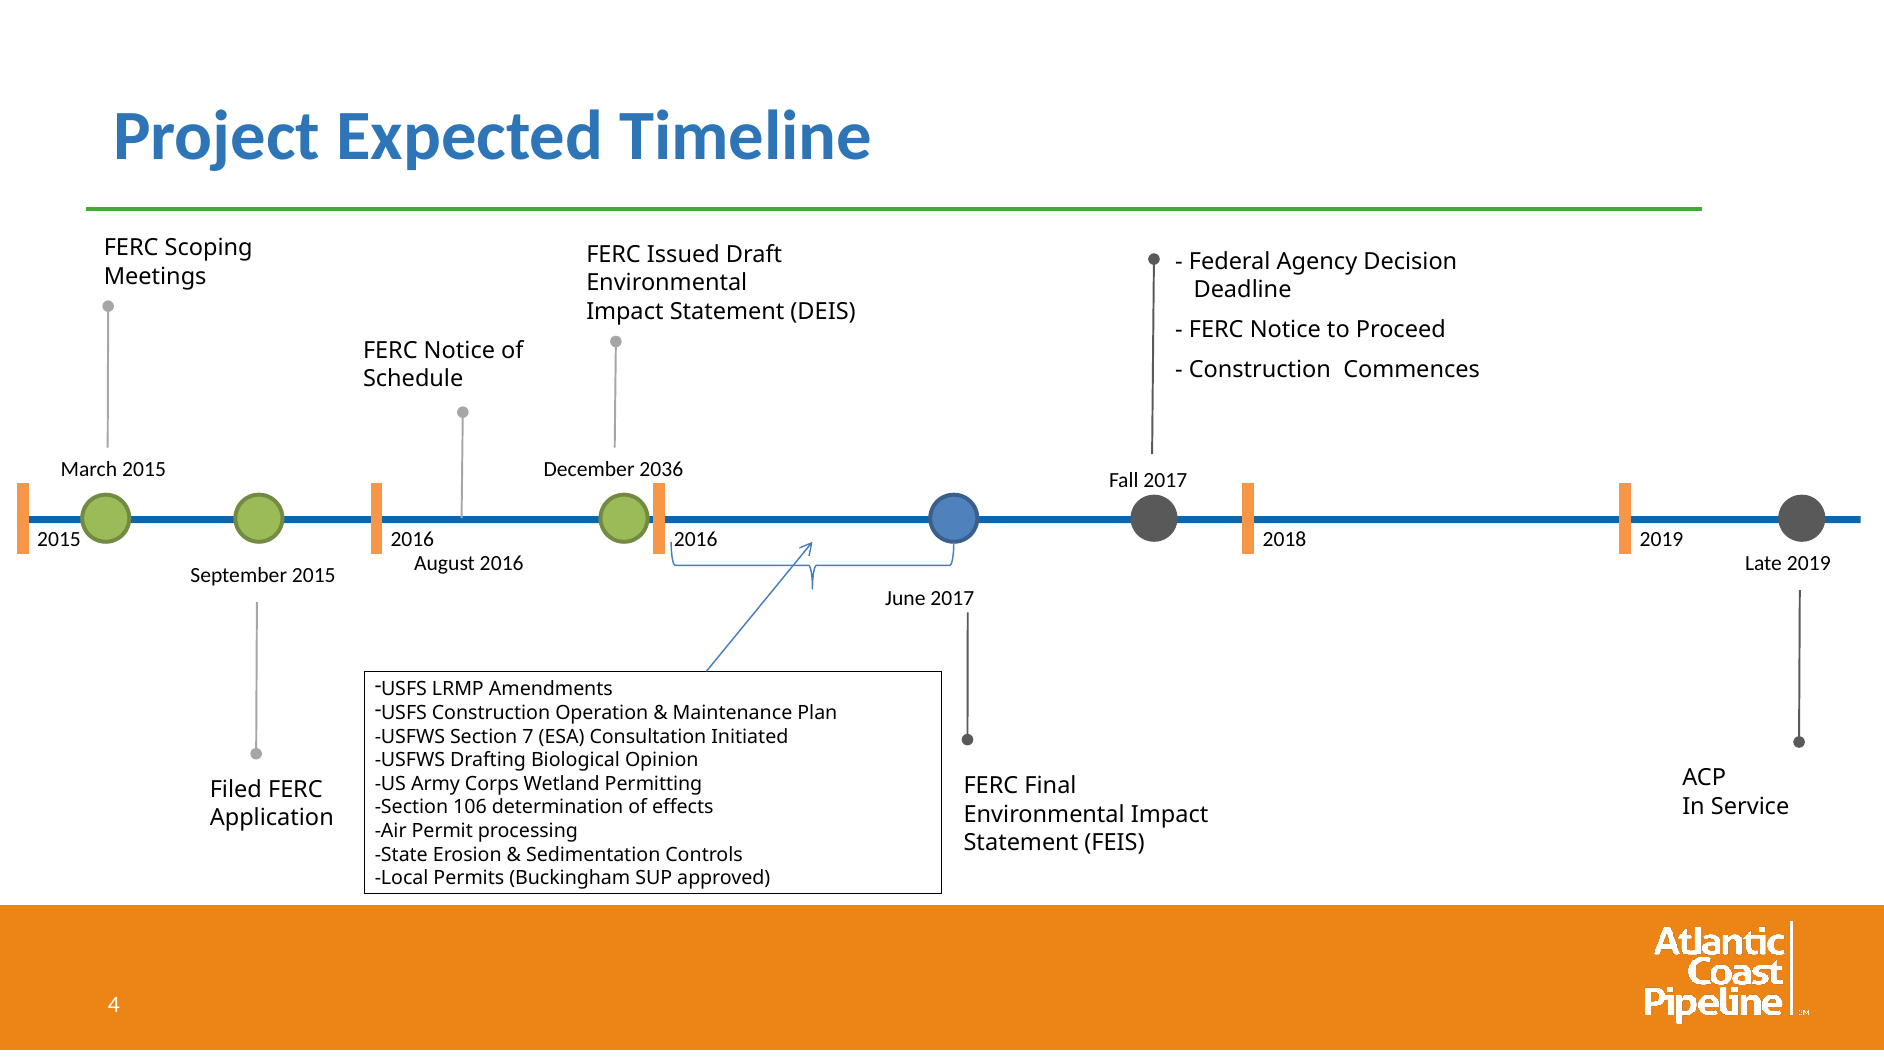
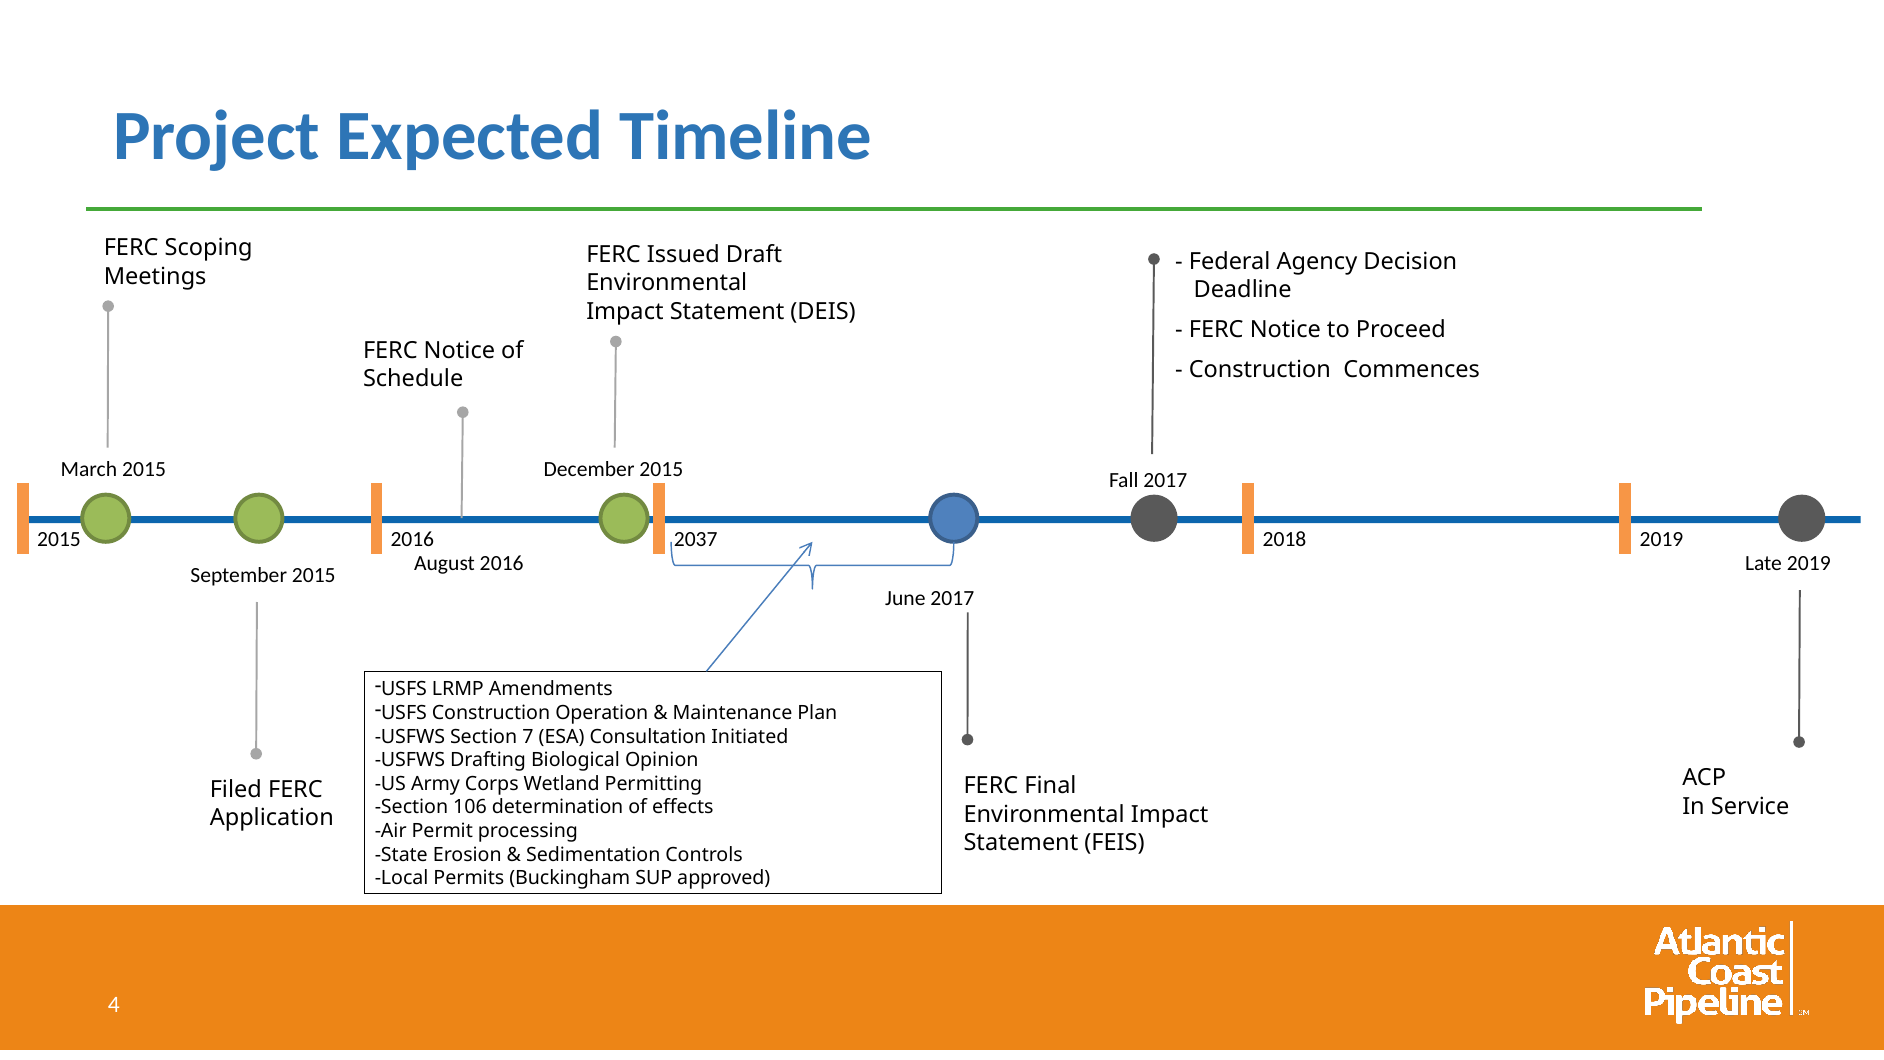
December 2036: 2036 -> 2015
2016 2016: 2016 -> 2037
